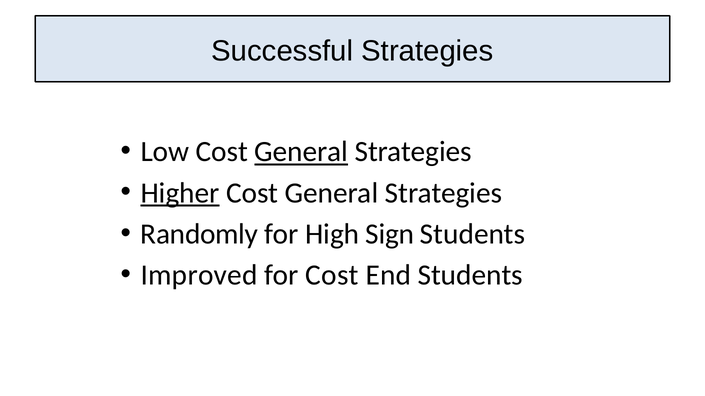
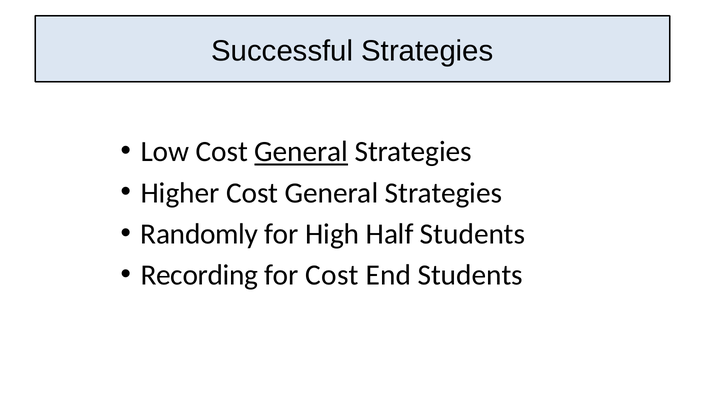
Higher underline: present -> none
Sign: Sign -> Half
Improved: Improved -> Recording
